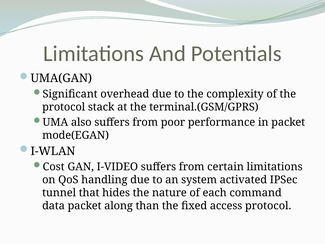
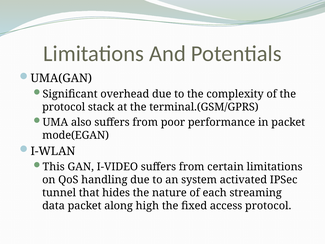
Cost: Cost -> This
command: command -> streaming
than: than -> high
